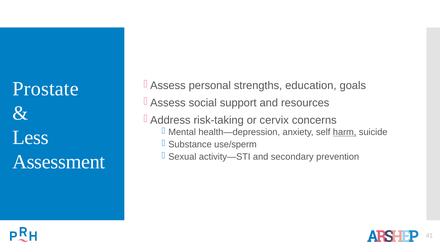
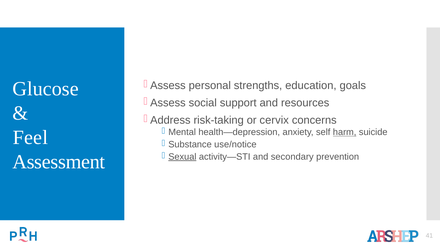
Prostate: Prostate -> Glucose
Less: Less -> Feel
use/sperm: use/sperm -> use/notice
Sexual underline: none -> present
